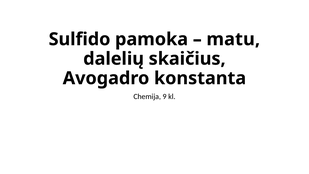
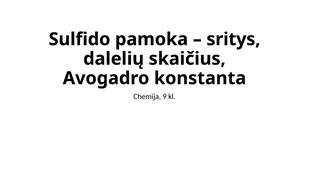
matu: matu -> sritys
